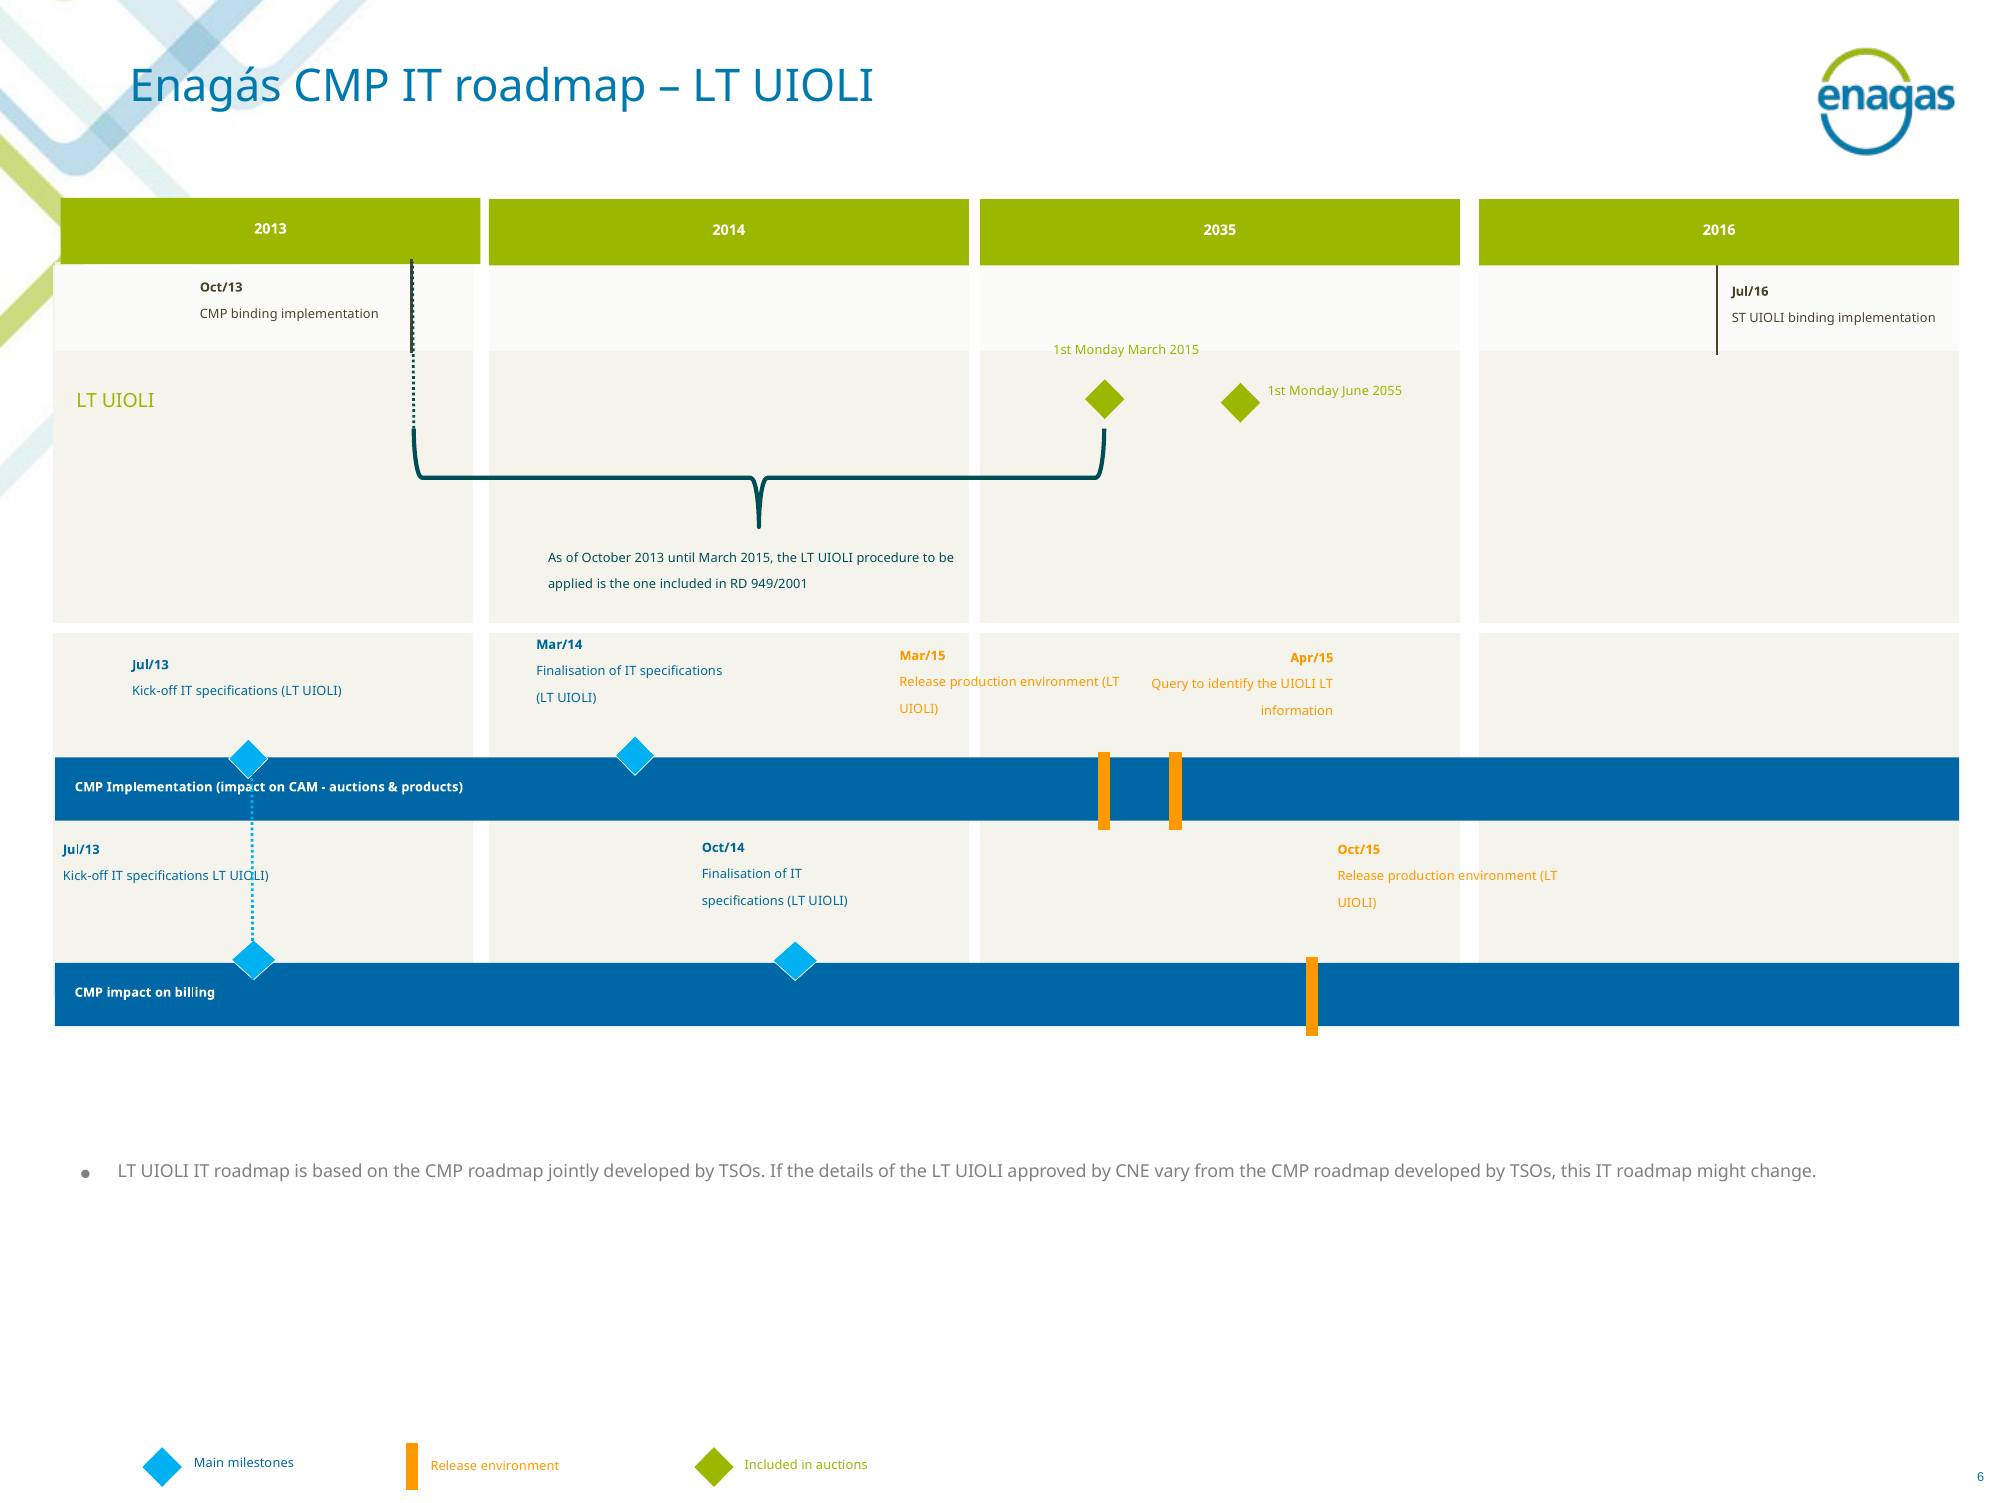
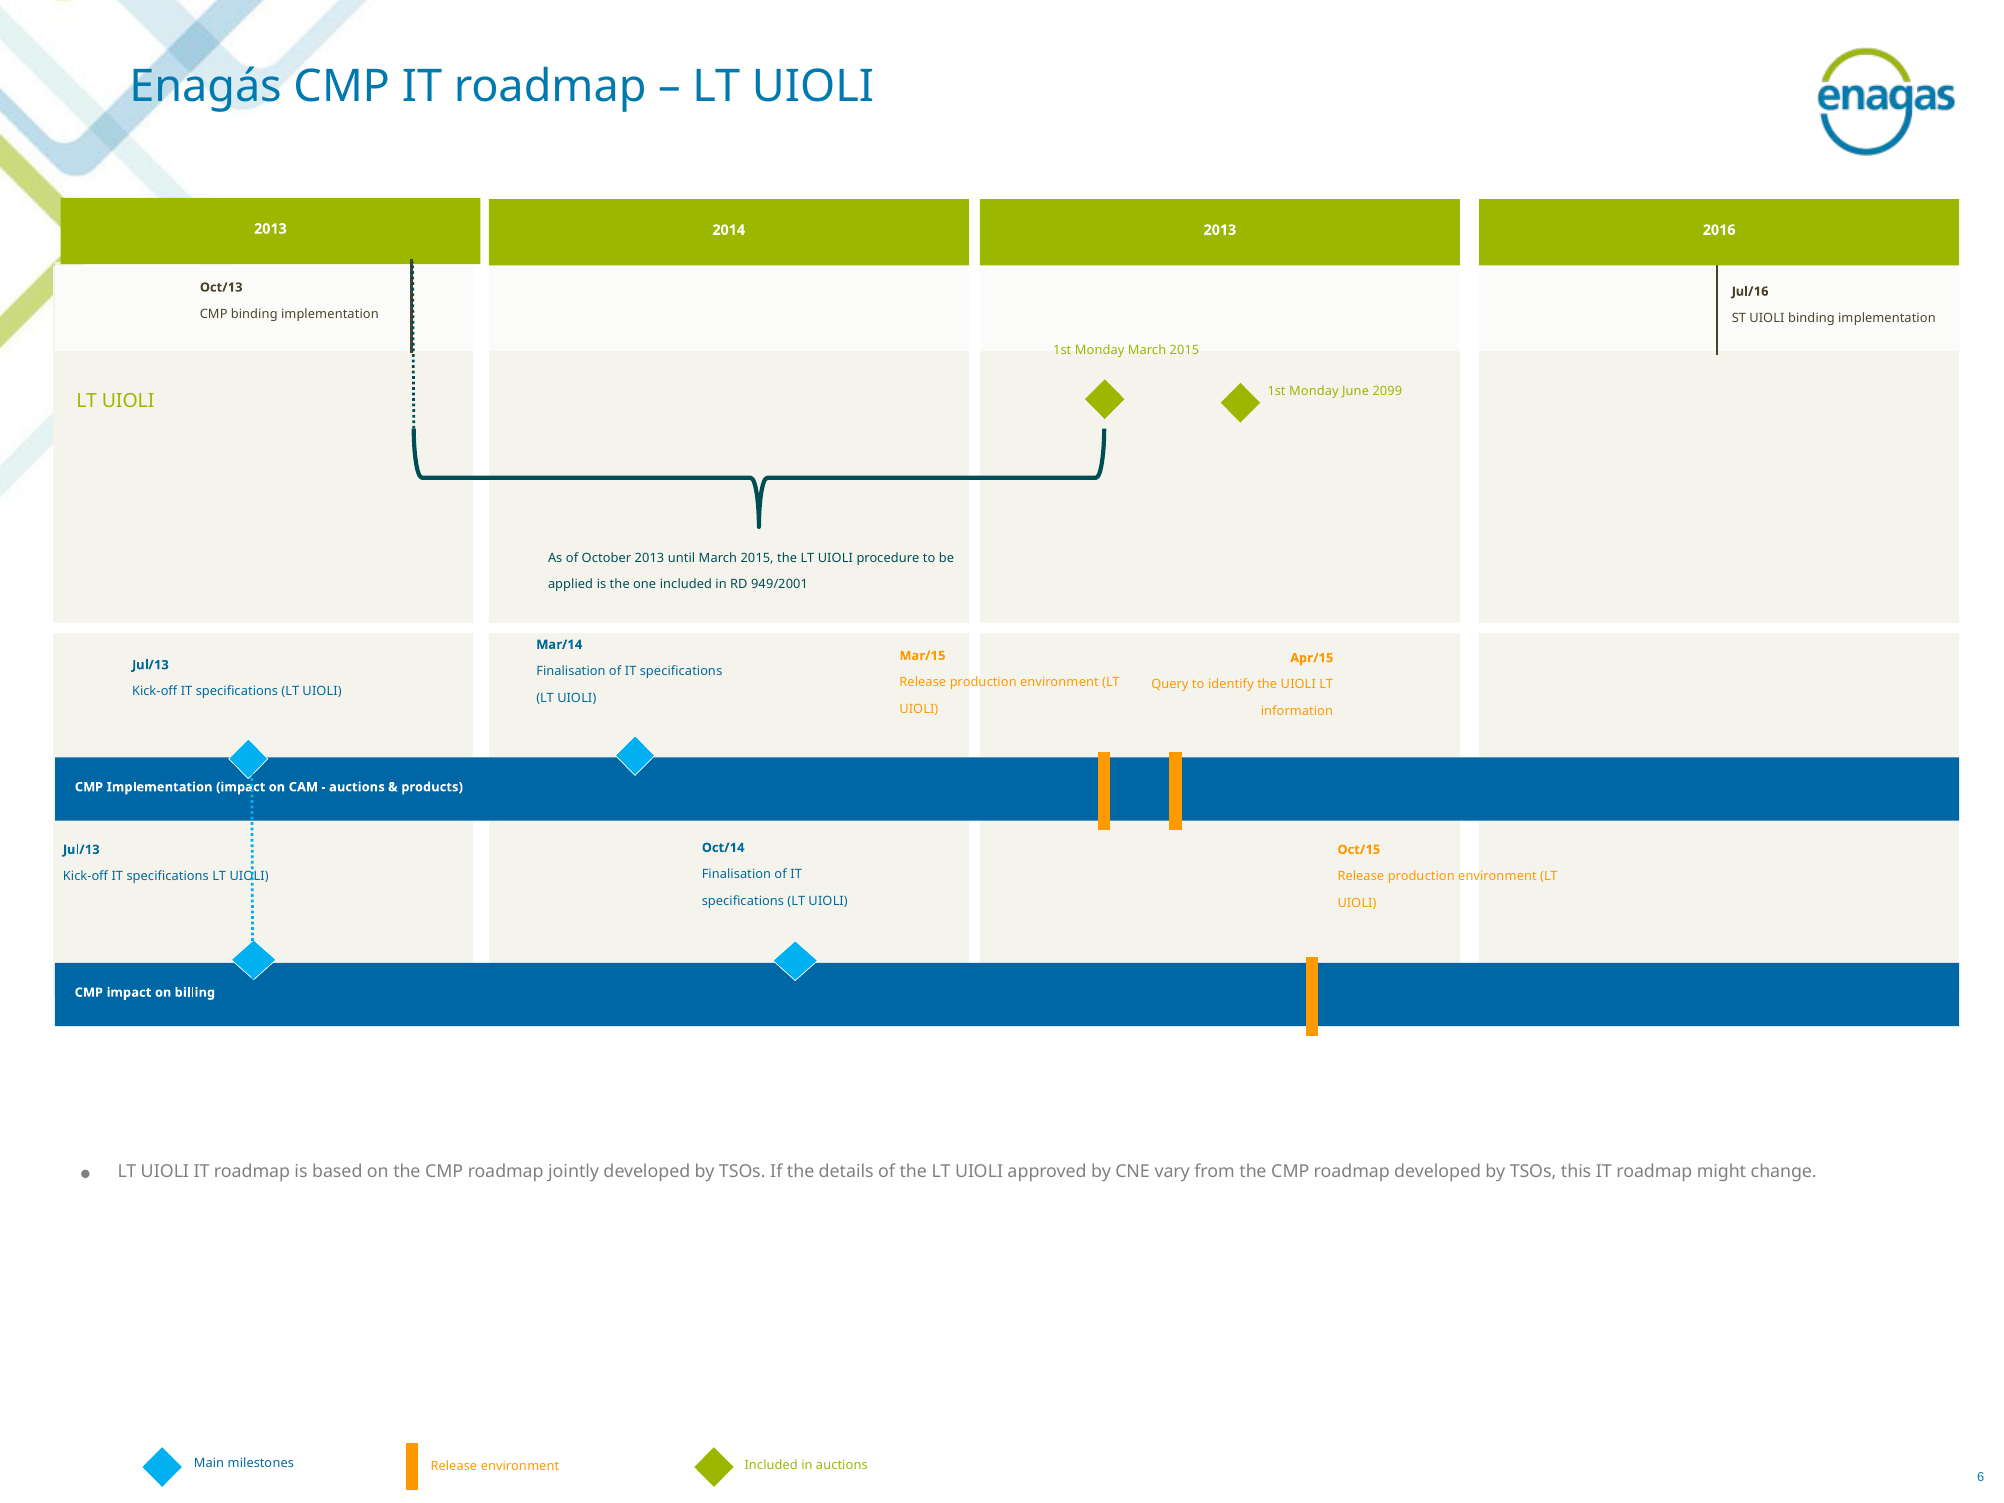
2035 at (1220, 230): 2035 -> 2013
2055: 2055 -> 2099
